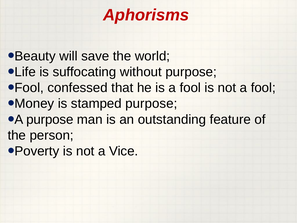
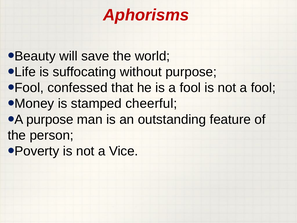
stamped purpose: purpose -> cheerful
